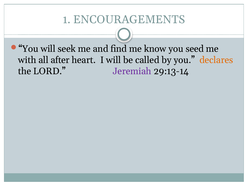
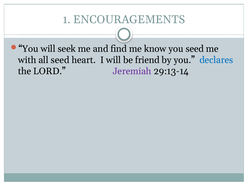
all after: after -> seed
called: called -> friend
declares colour: orange -> blue
